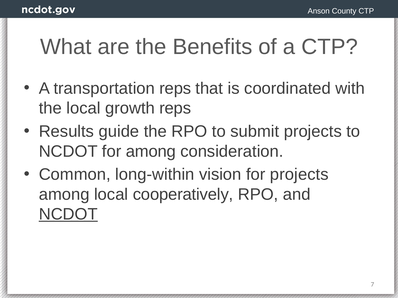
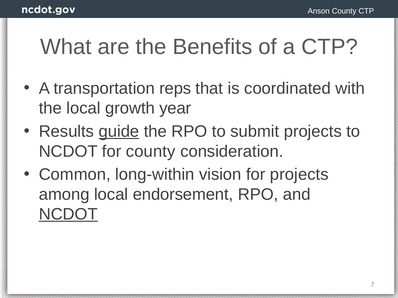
growth reps: reps -> year
guide underline: none -> present
for among: among -> county
cooperatively: cooperatively -> endorsement
